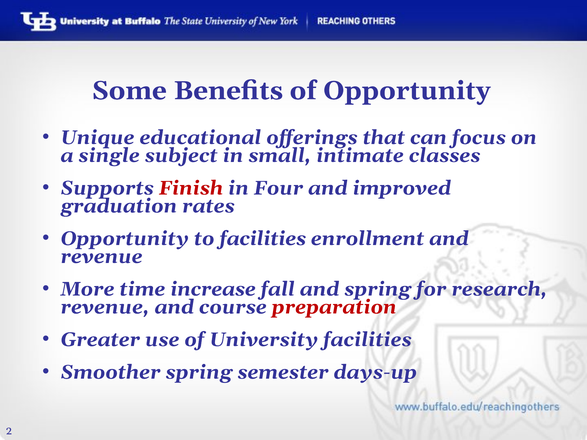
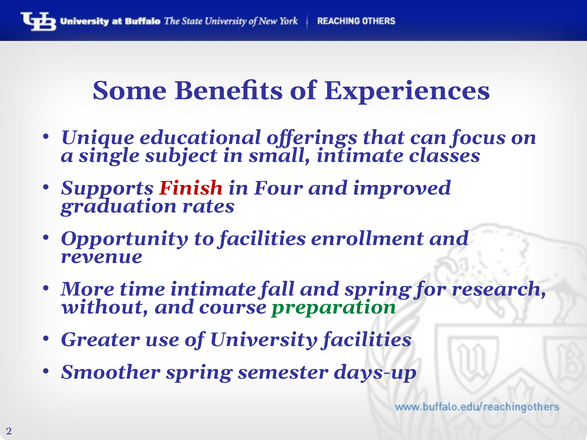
of Opportunity: Opportunity -> Experiences
time increase: increase -> intimate
revenue at (105, 307): revenue -> without
preparation colour: red -> green
